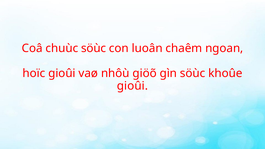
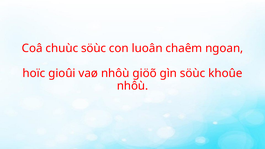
gioûi at (132, 86): gioûi -> nhôù
